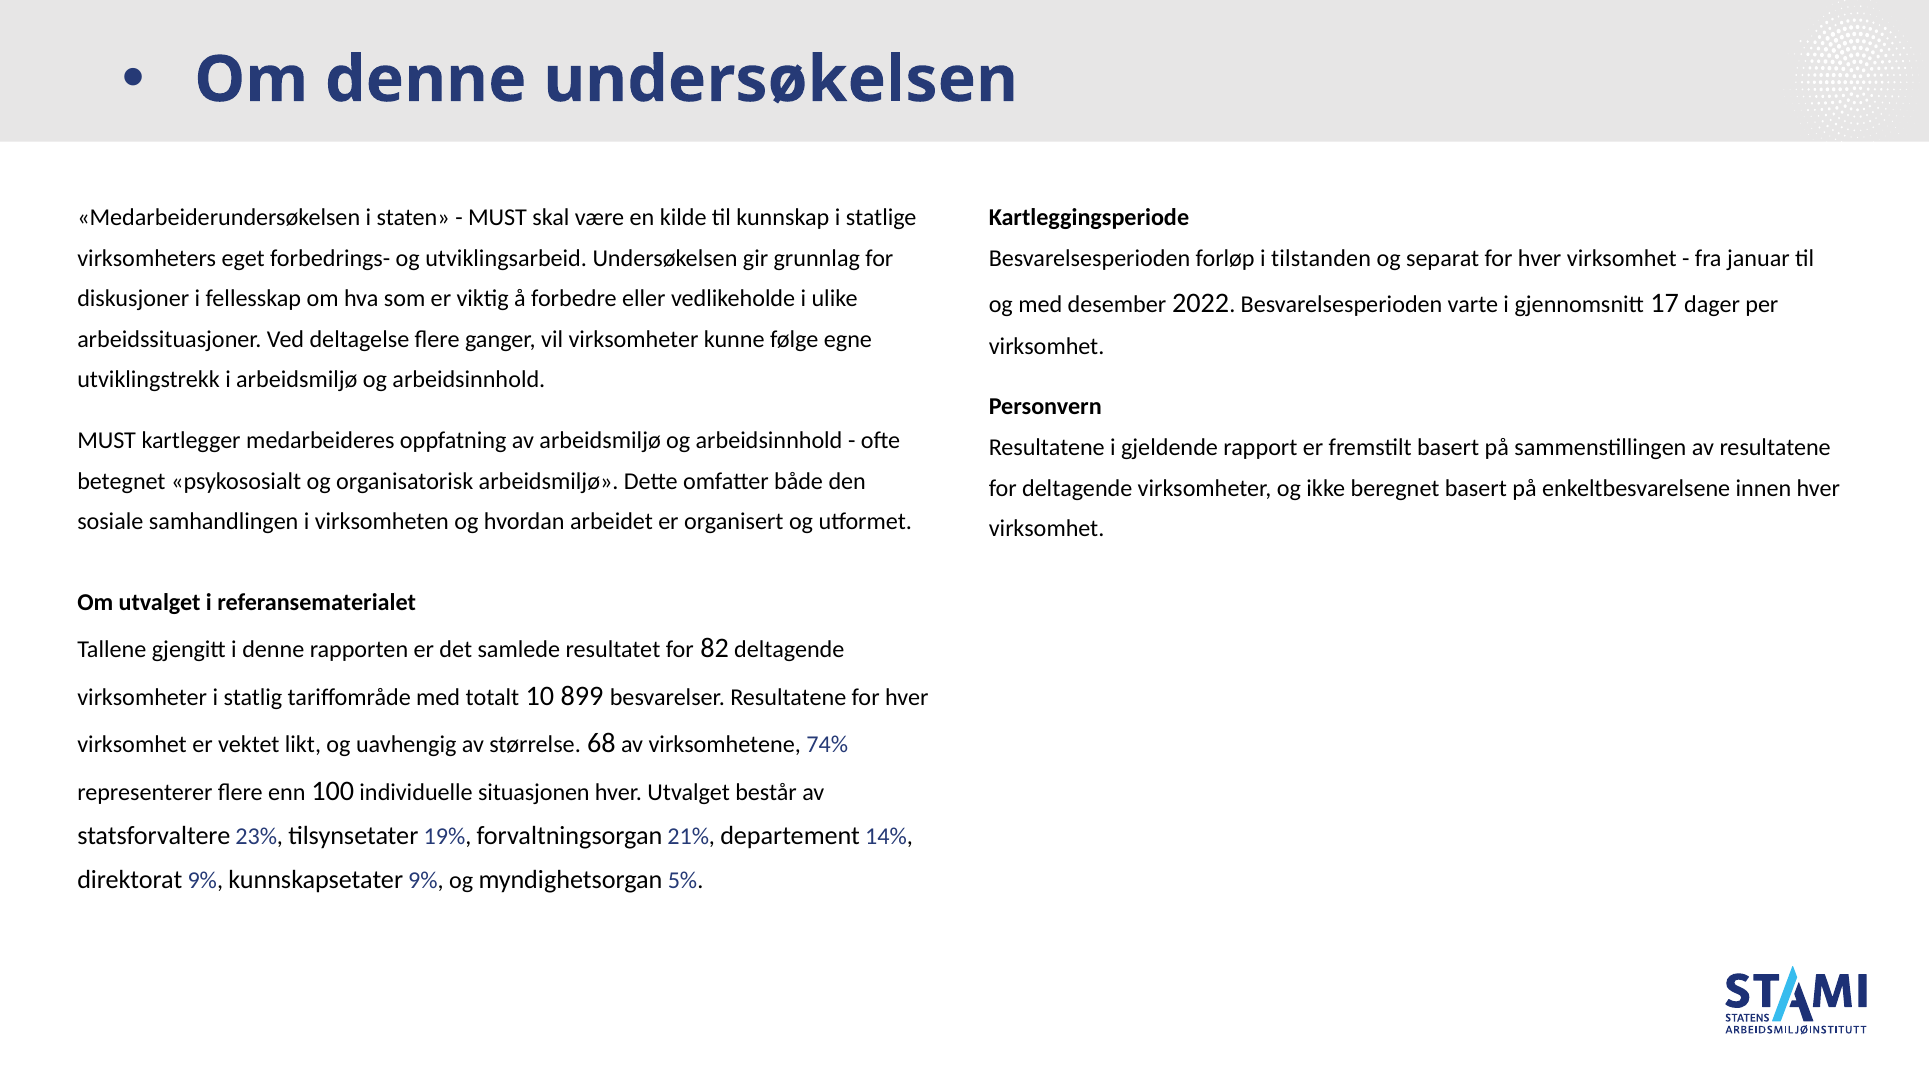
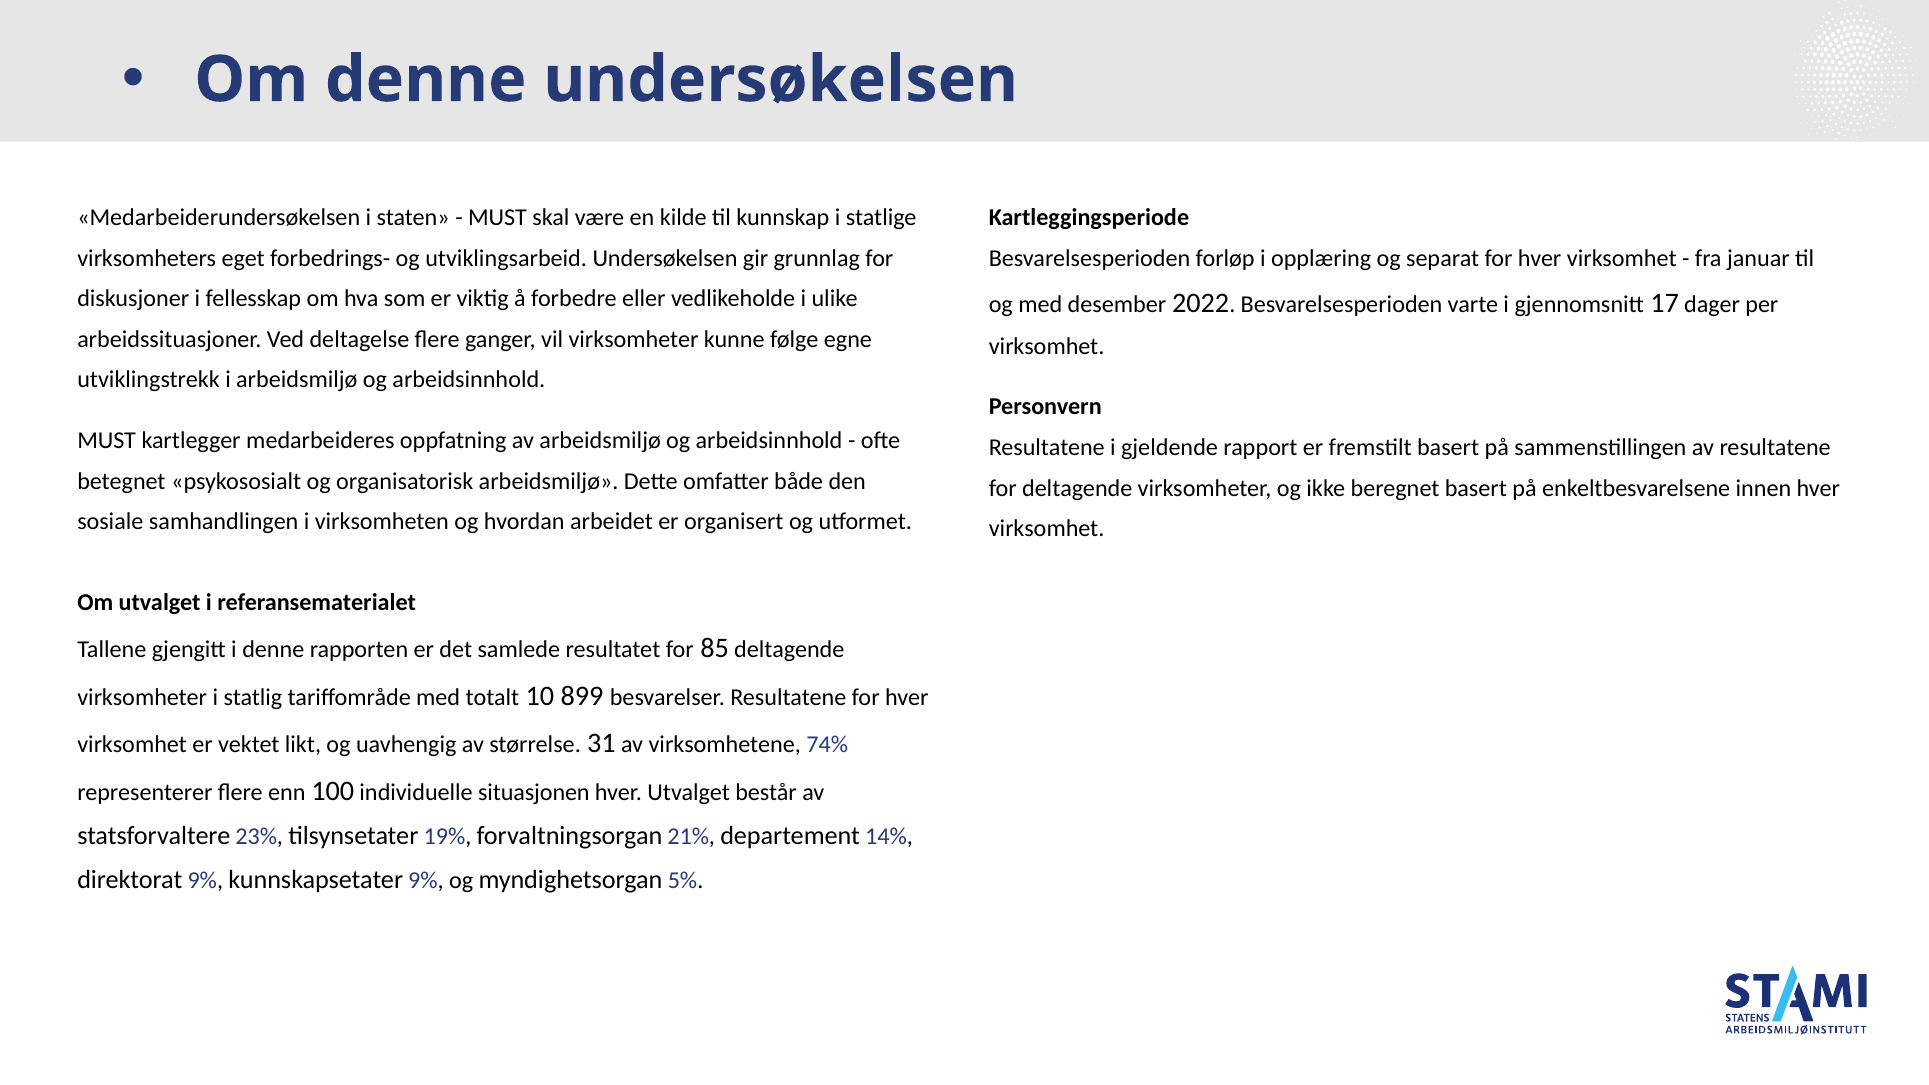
tilstanden: tilstanden -> opplæring
82: 82 -> 85
68: 68 -> 31
